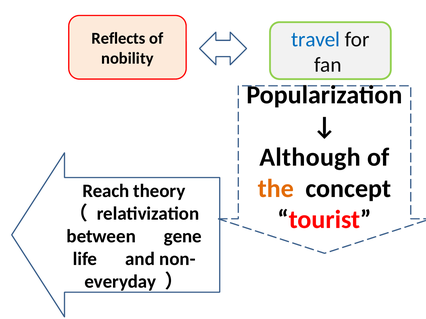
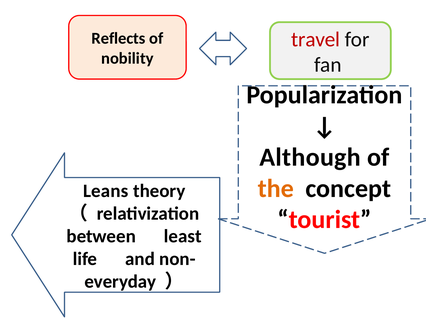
travel colour: blue -> red
Reach: Reach -> Leans
gene: gene -> least
